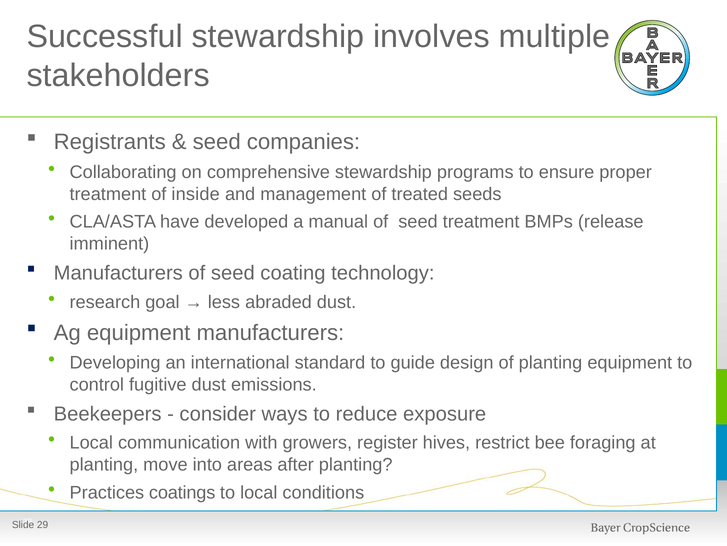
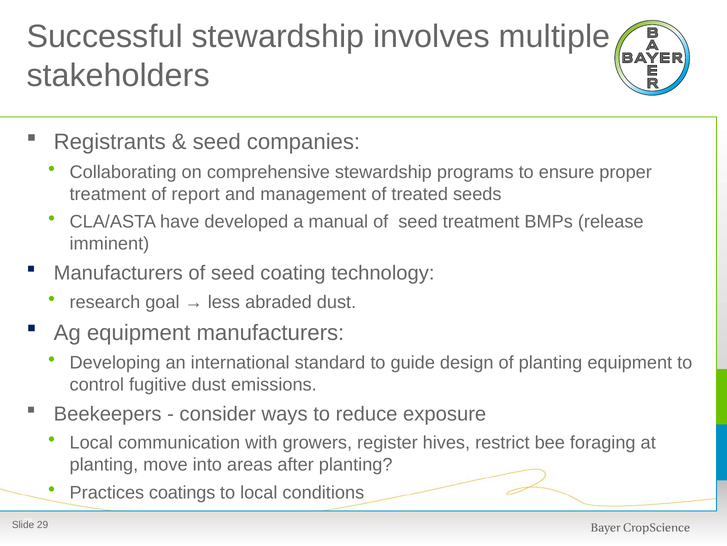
inside: inside -> report
